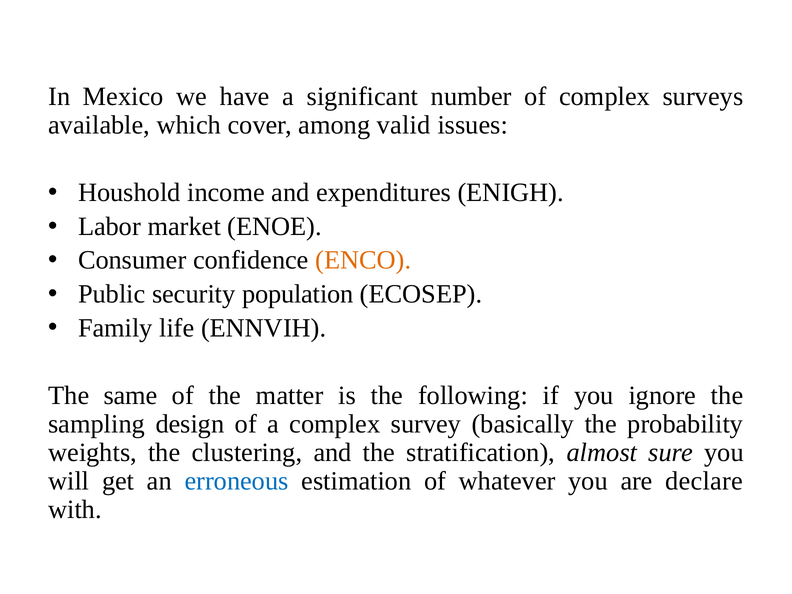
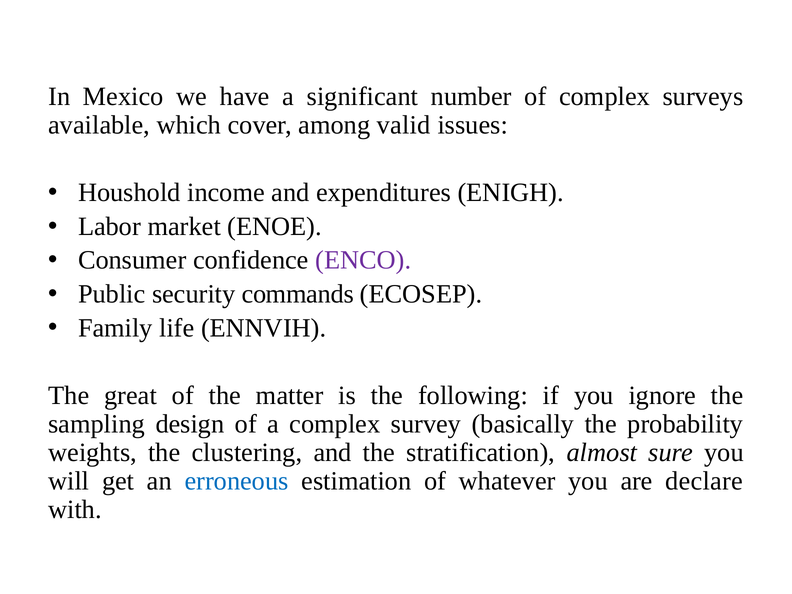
ENCO colour: orange -> purple
population: population -> commands
same: same -> great
